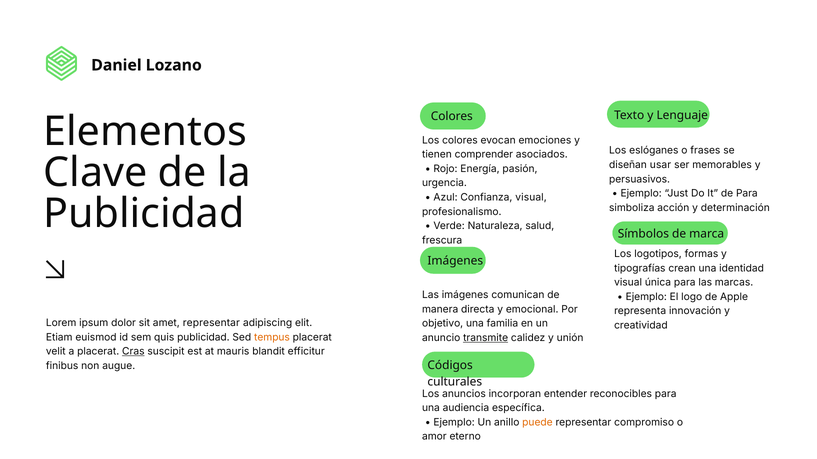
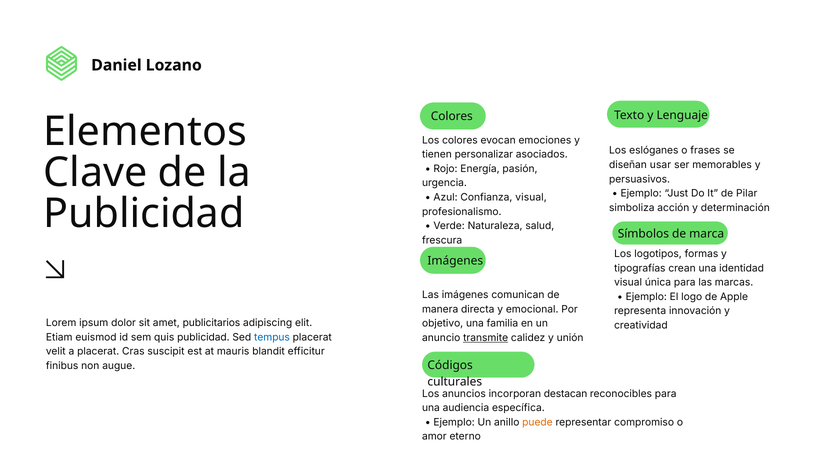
comprender: comprender -> personalizar
de Para: Para -> Pilar
amet representar: representar -> publicitarios
tempus colour: orange -> blue
Cras underline: present -> none
entender: entender -> destacan
